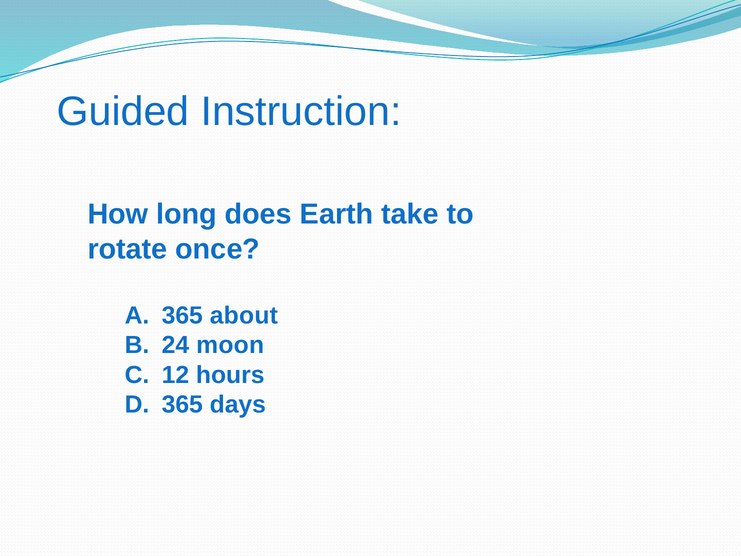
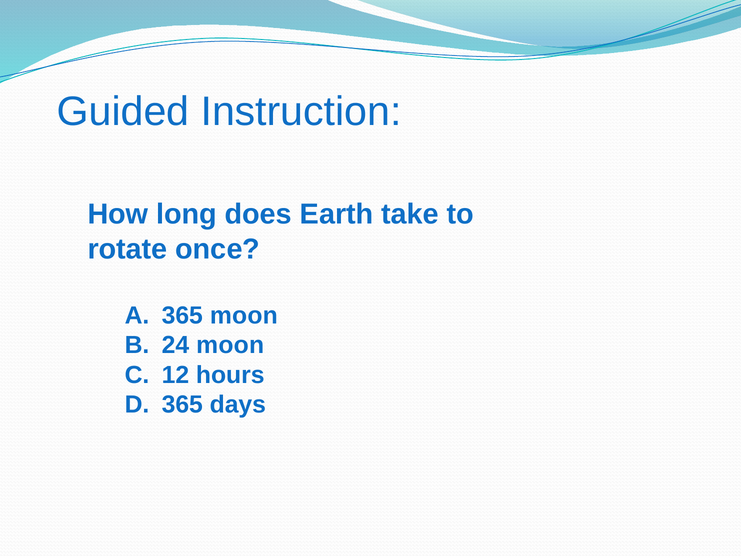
365 about: about -> moon
